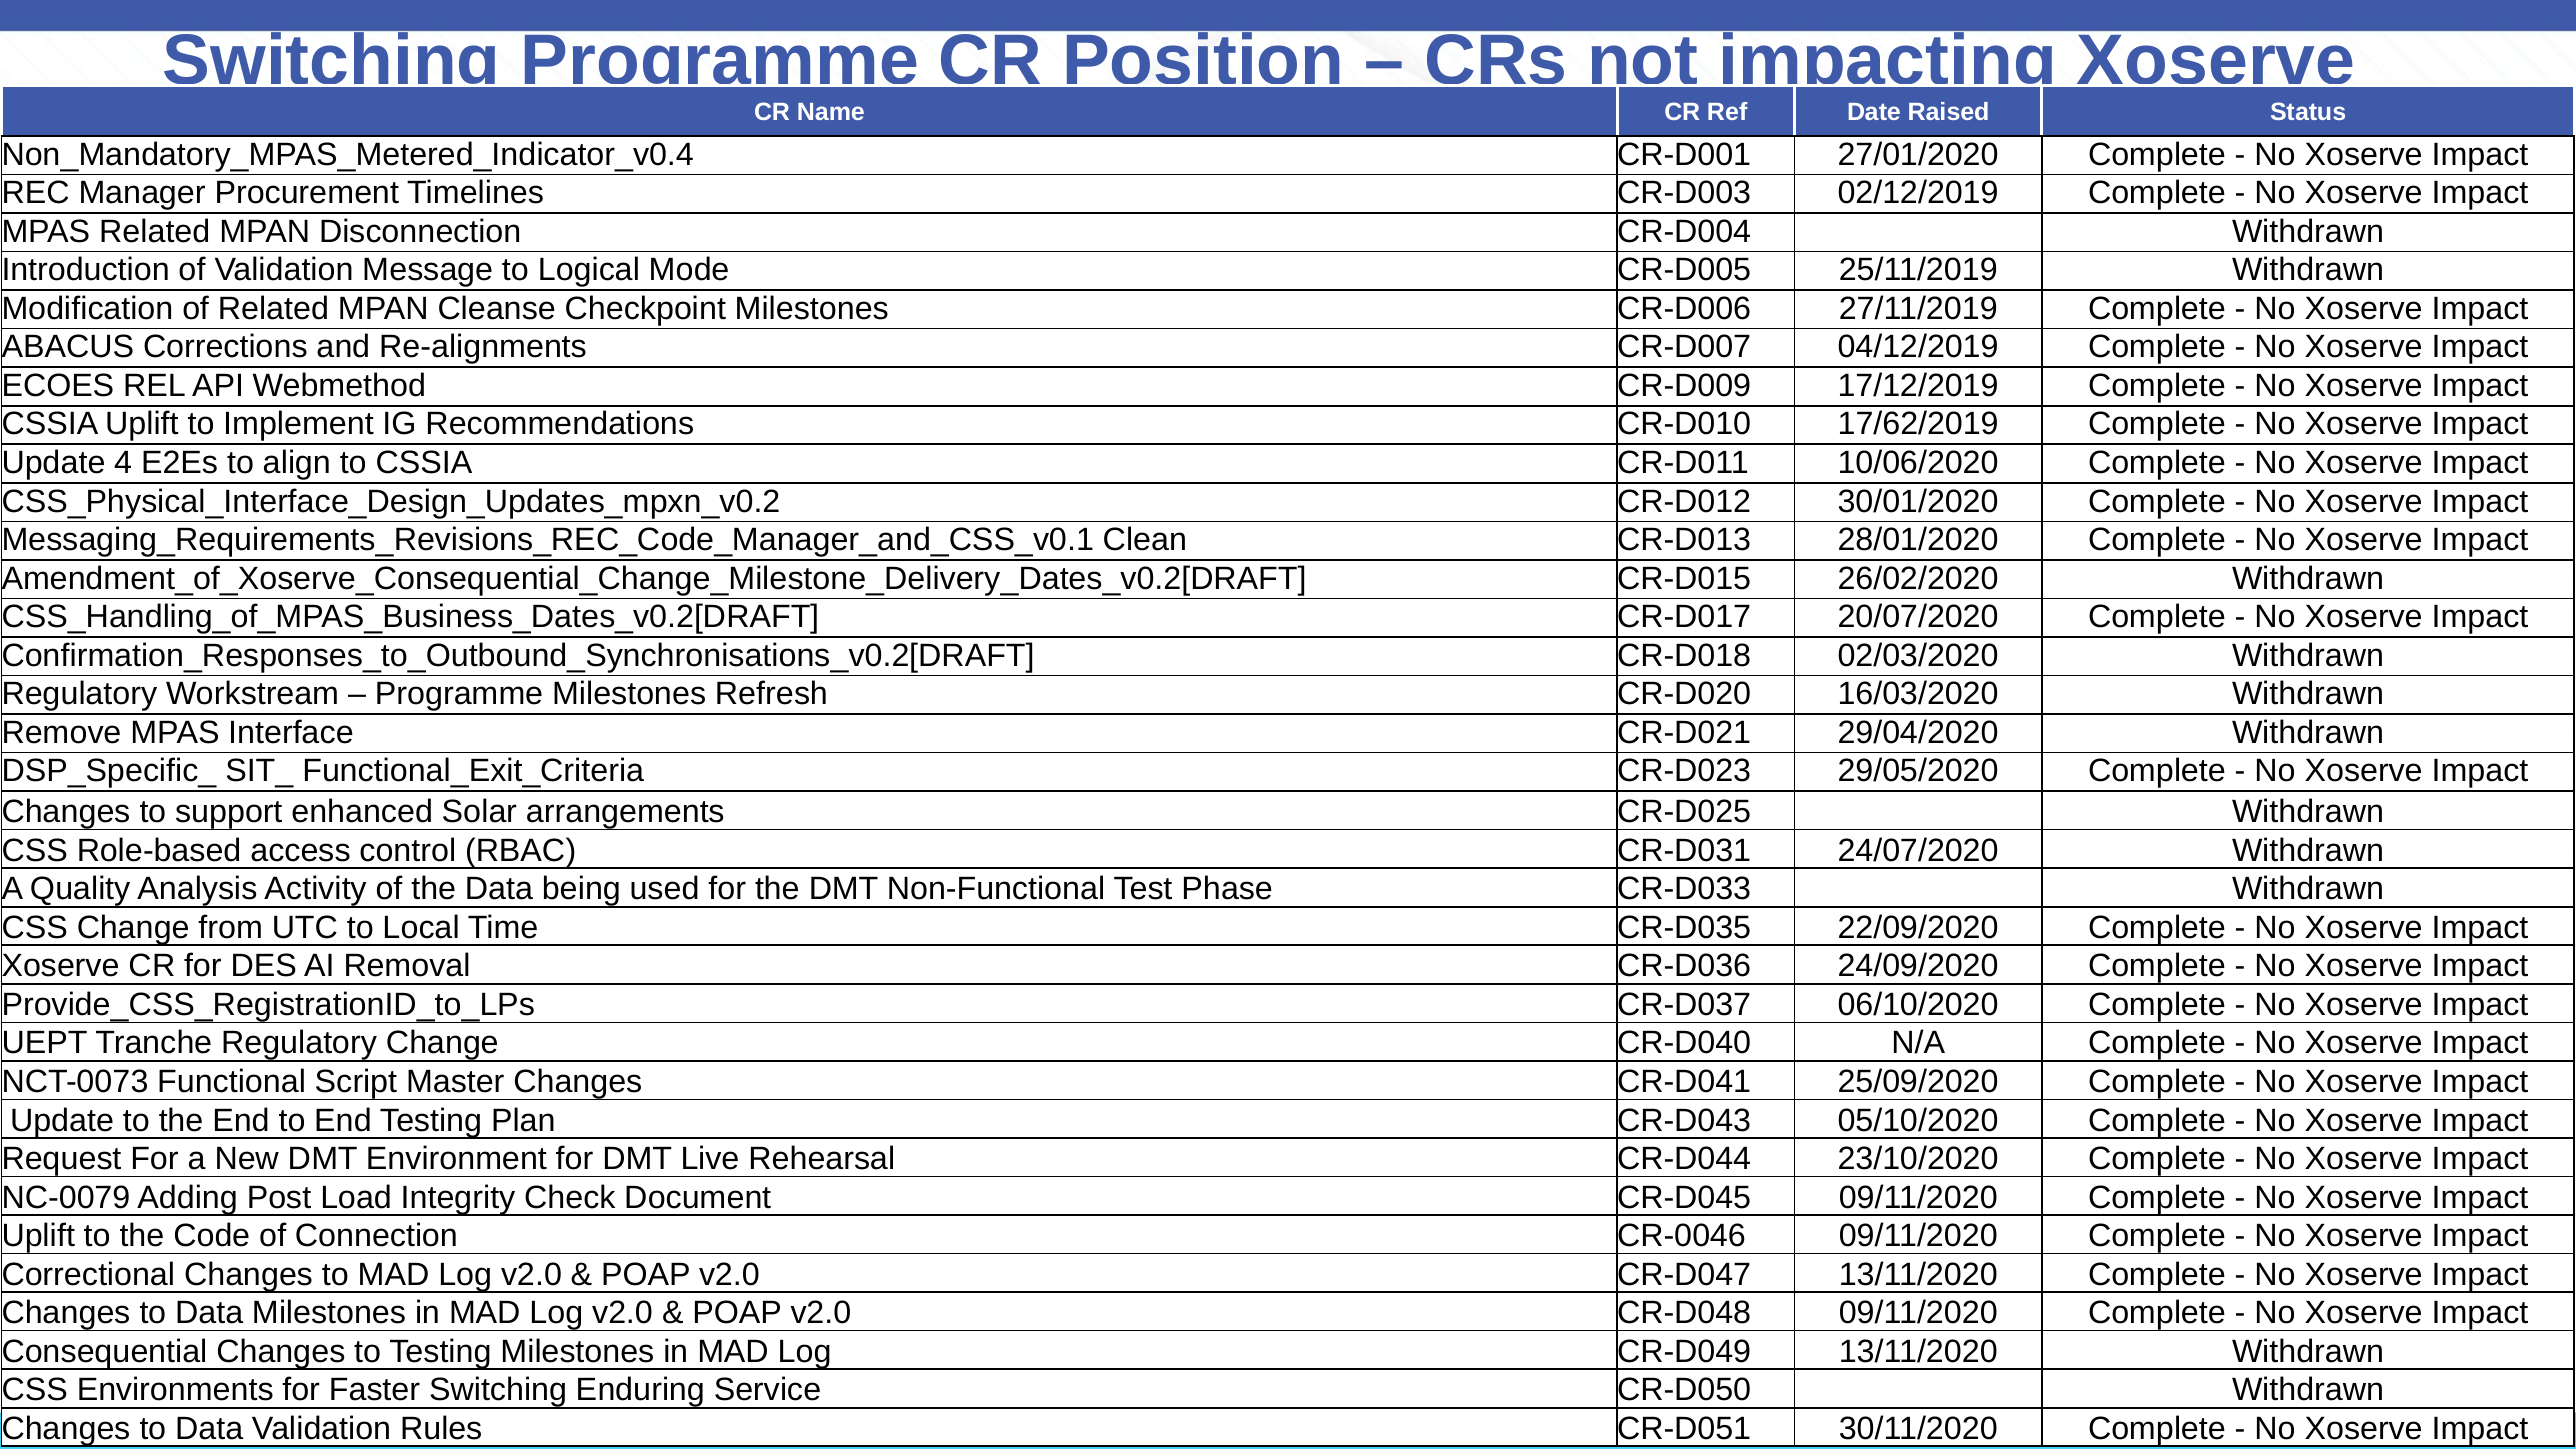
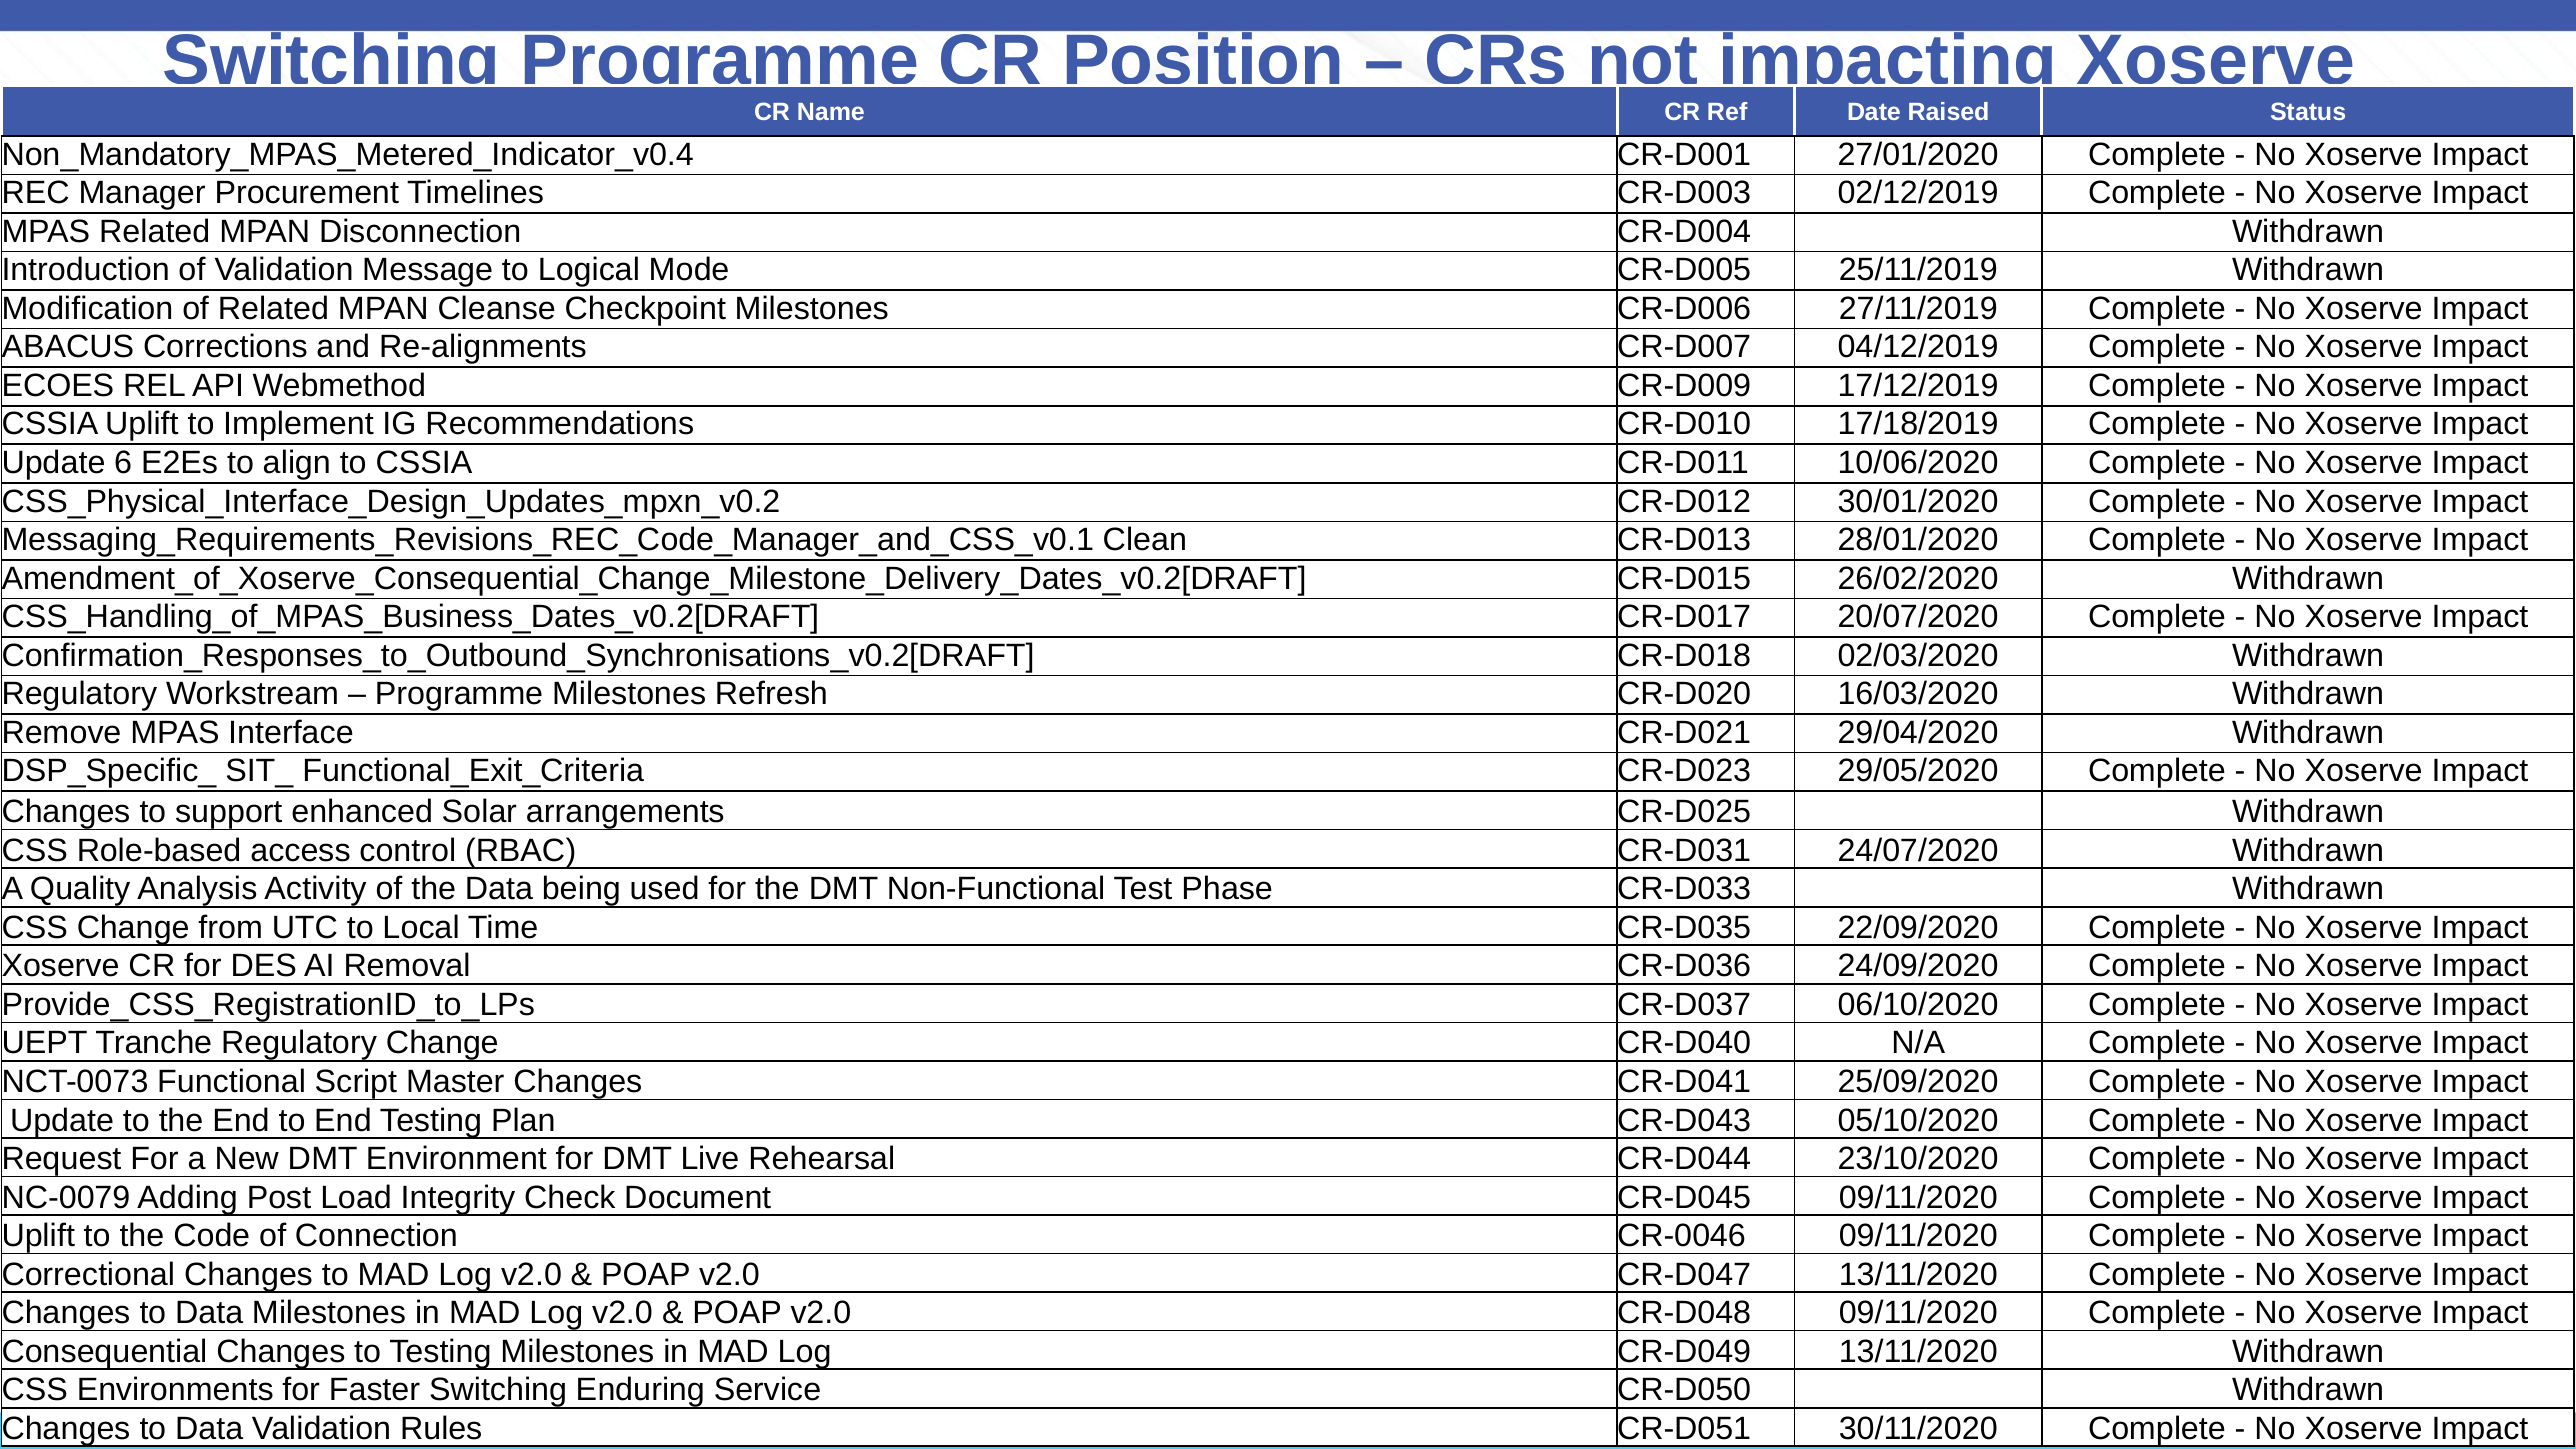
17/62/2019: 17/62/2019 -> 17/18/2019
4: 4 -> 6
